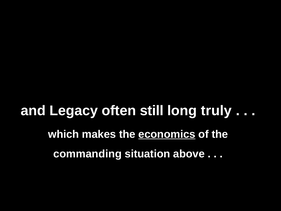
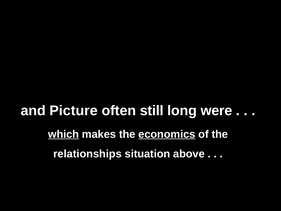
Legacy: Legacy -> Picture
truly: truly -> were
which underline: none -> present
commanding: commanding -> relationships
